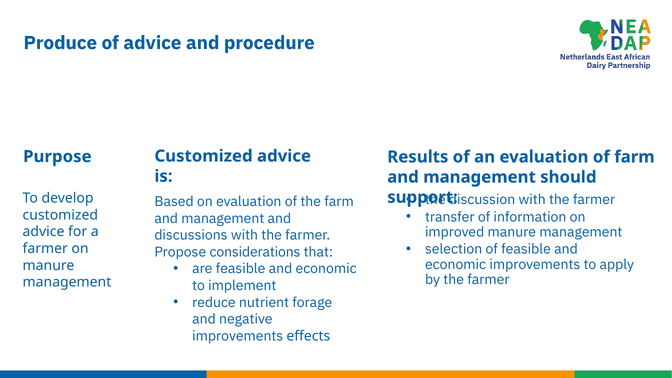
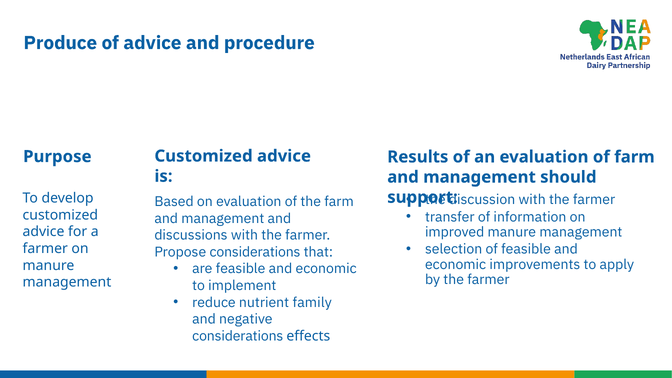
forage: forage -> family
improvements at (238, 336): improvements -> considerations
